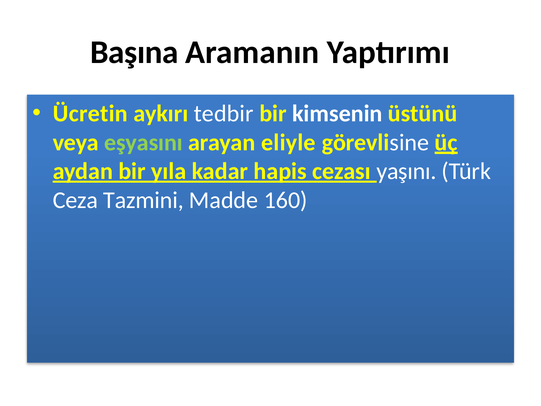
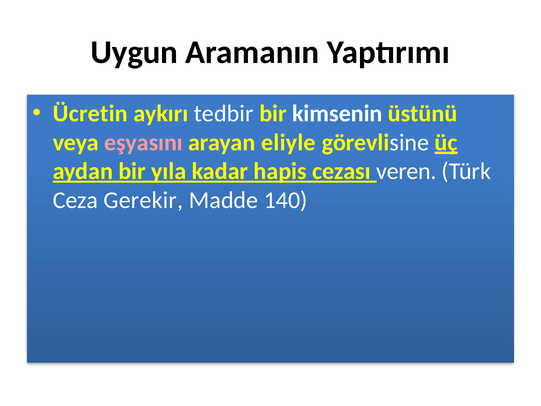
Başına: Başına -> Uygun
eşyasını colour: light green -> pink
yaşını: yaşını -> veren
Tazmini: Tazmini -> Gerekir
160: 160 -> 140
